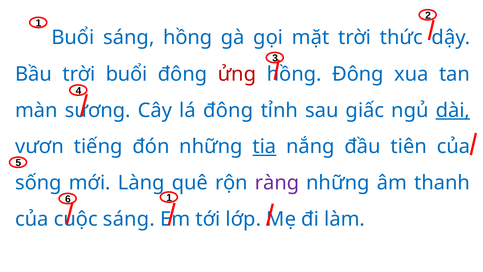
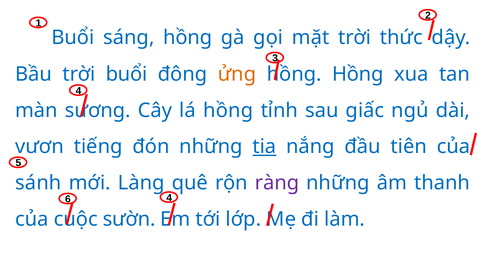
ửng colour: red -> orange
Đông at (358, 74): Đông -> Hồng
lá đông: đông -> hồng
dài underline: present -> none
sống: sống -> sánh
6 1: 1 -> 4
sáng at (129, 219): sáng -> sườn
